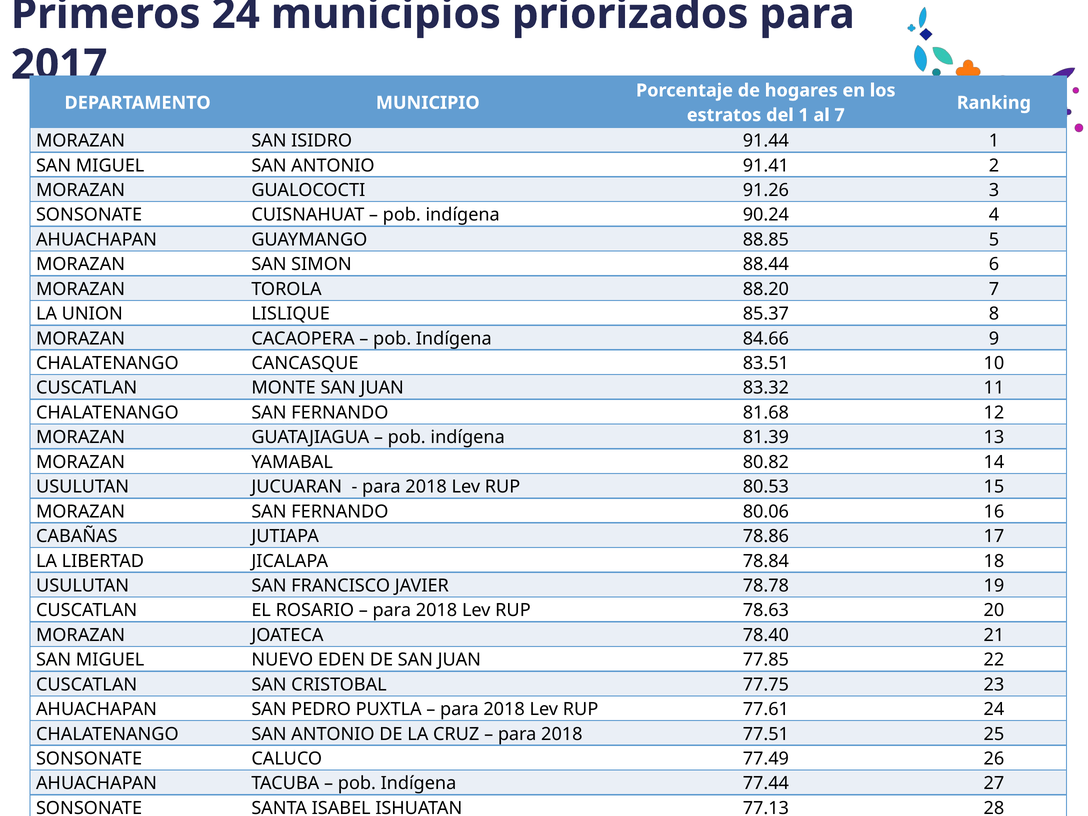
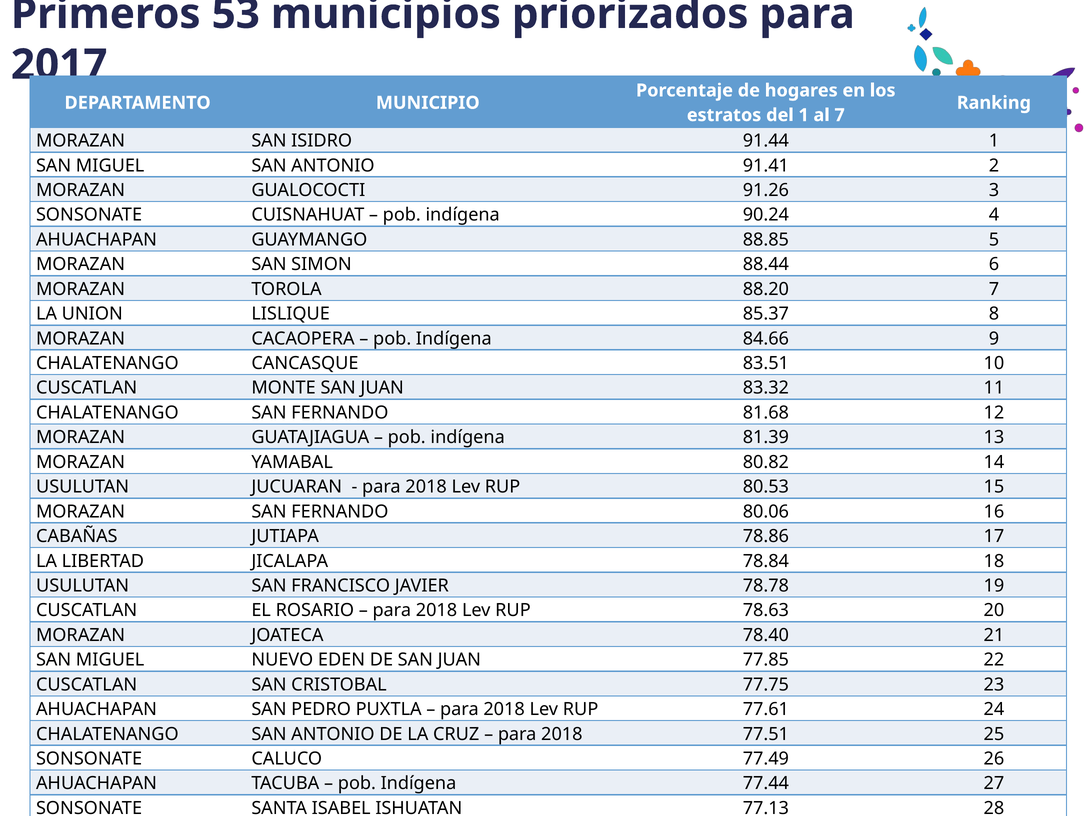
Primeros 24: 24 -> 53
